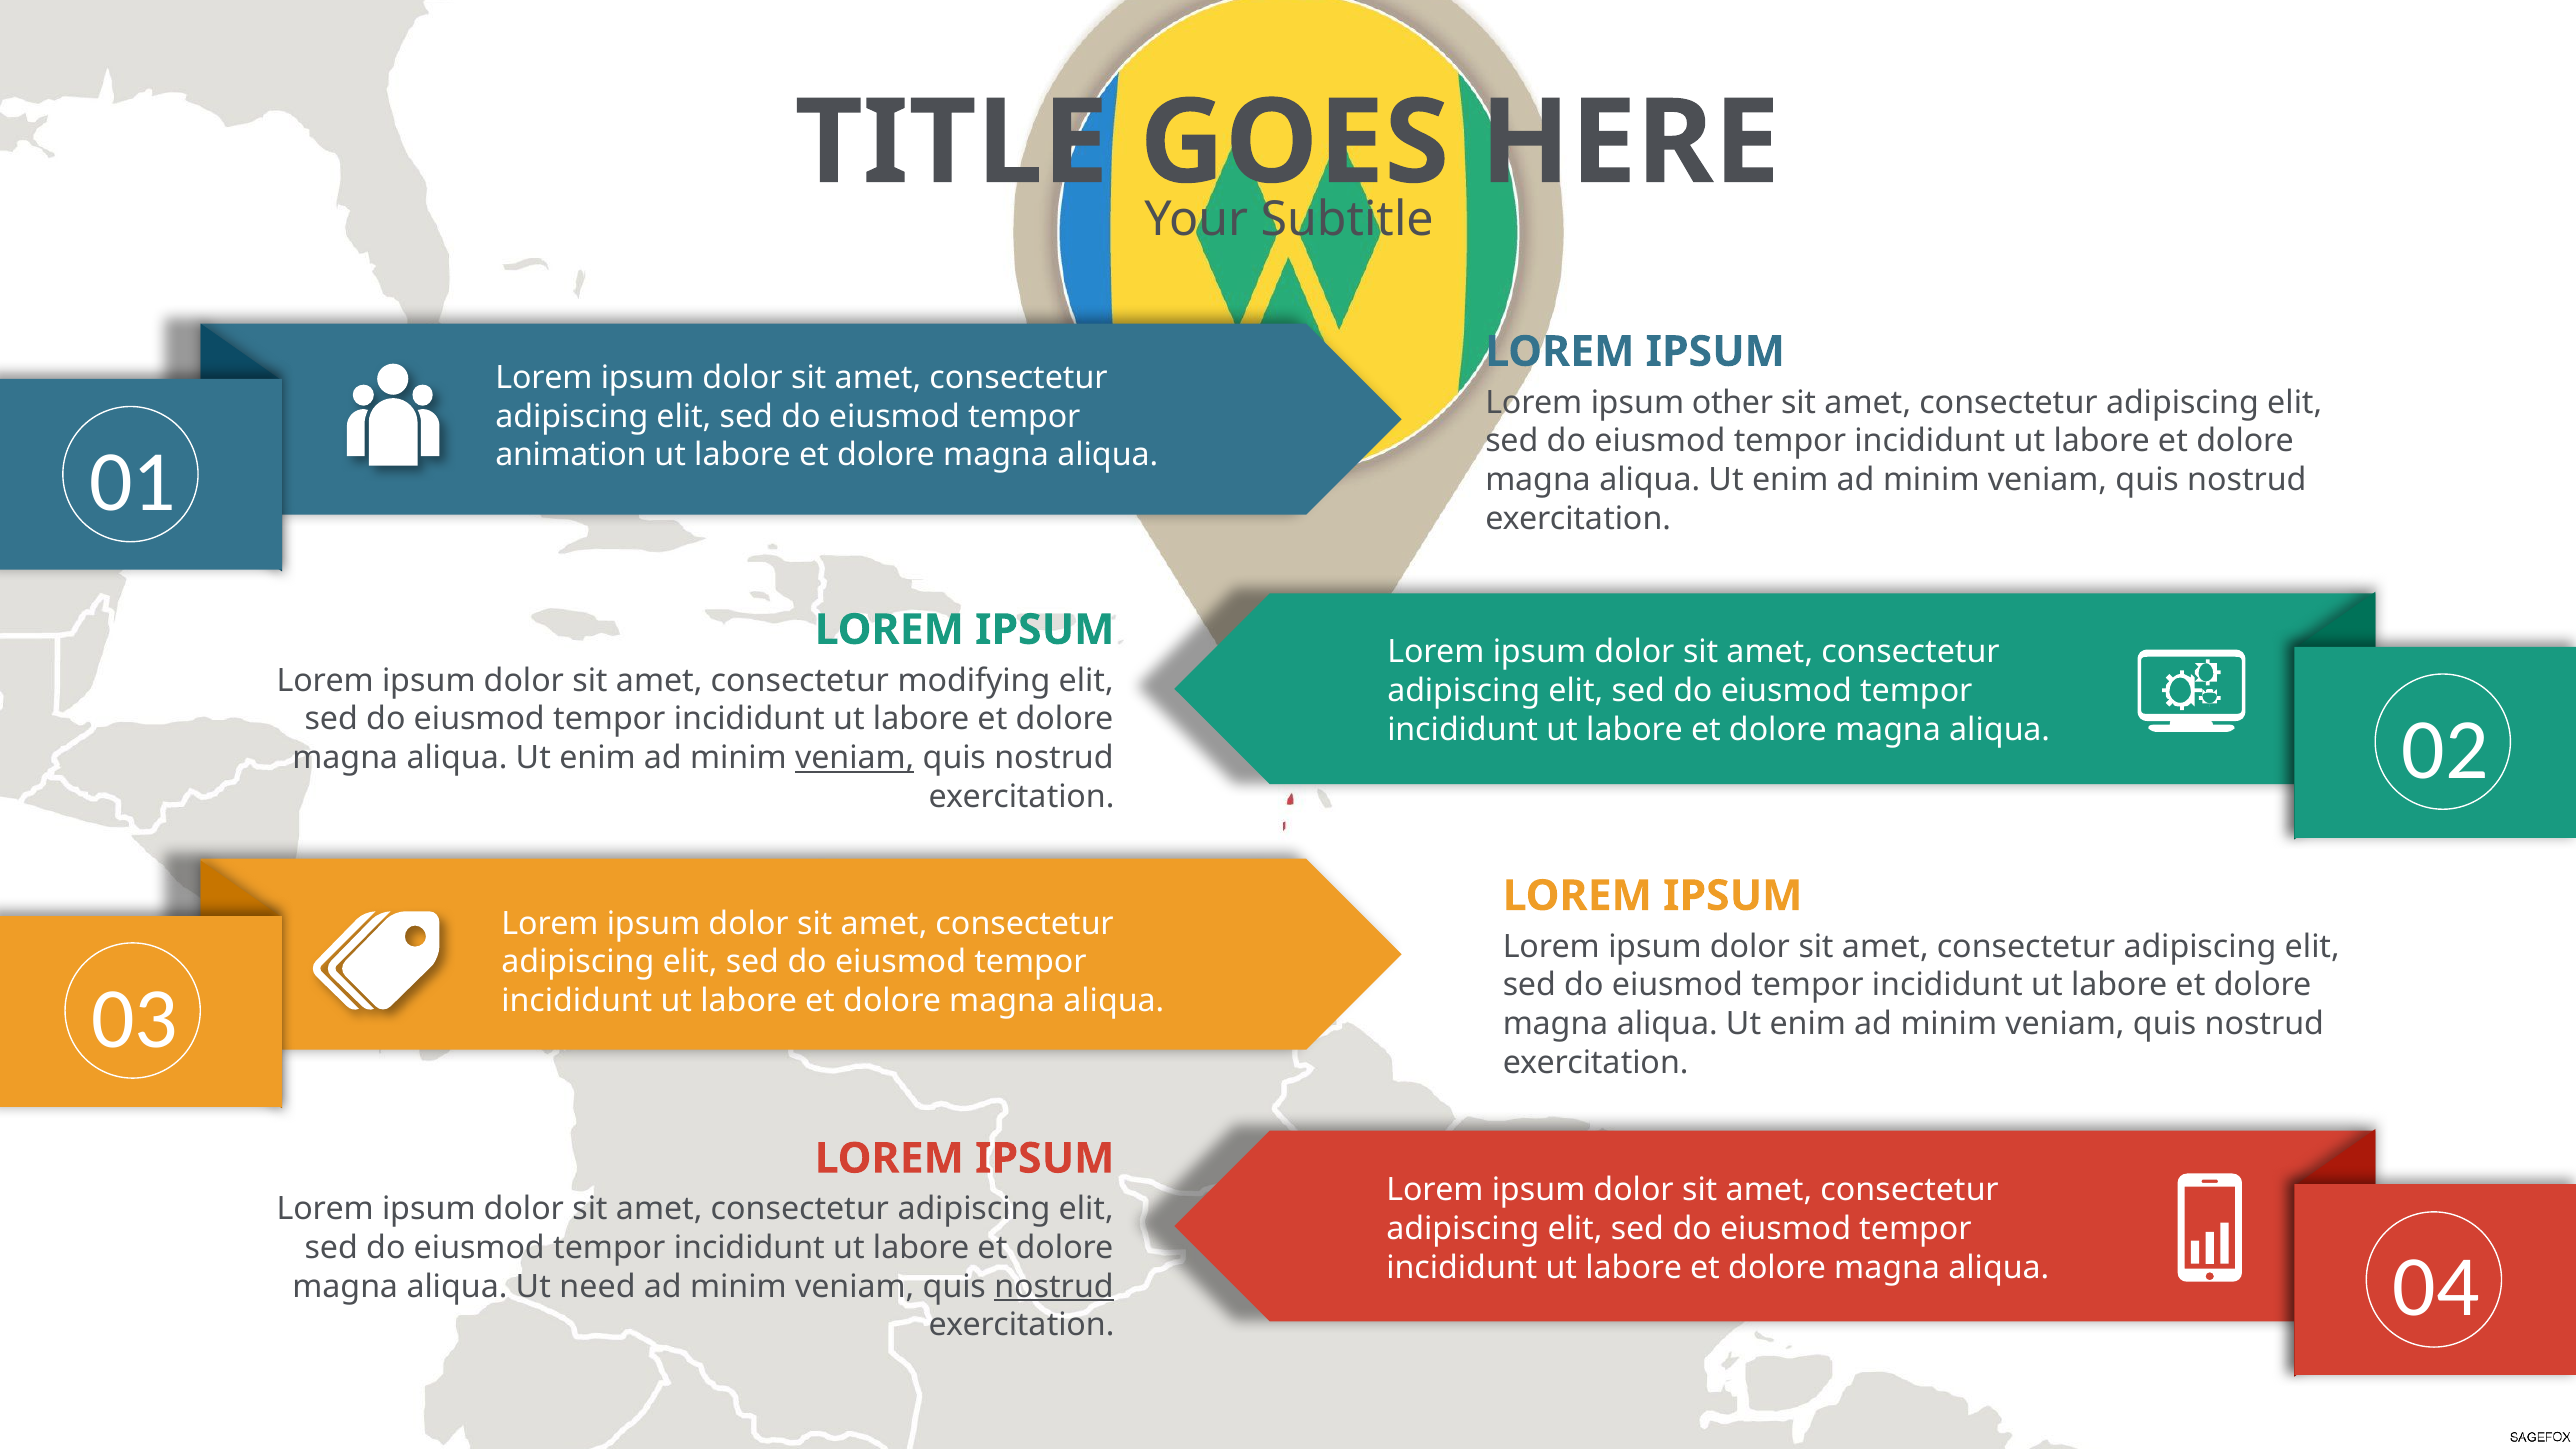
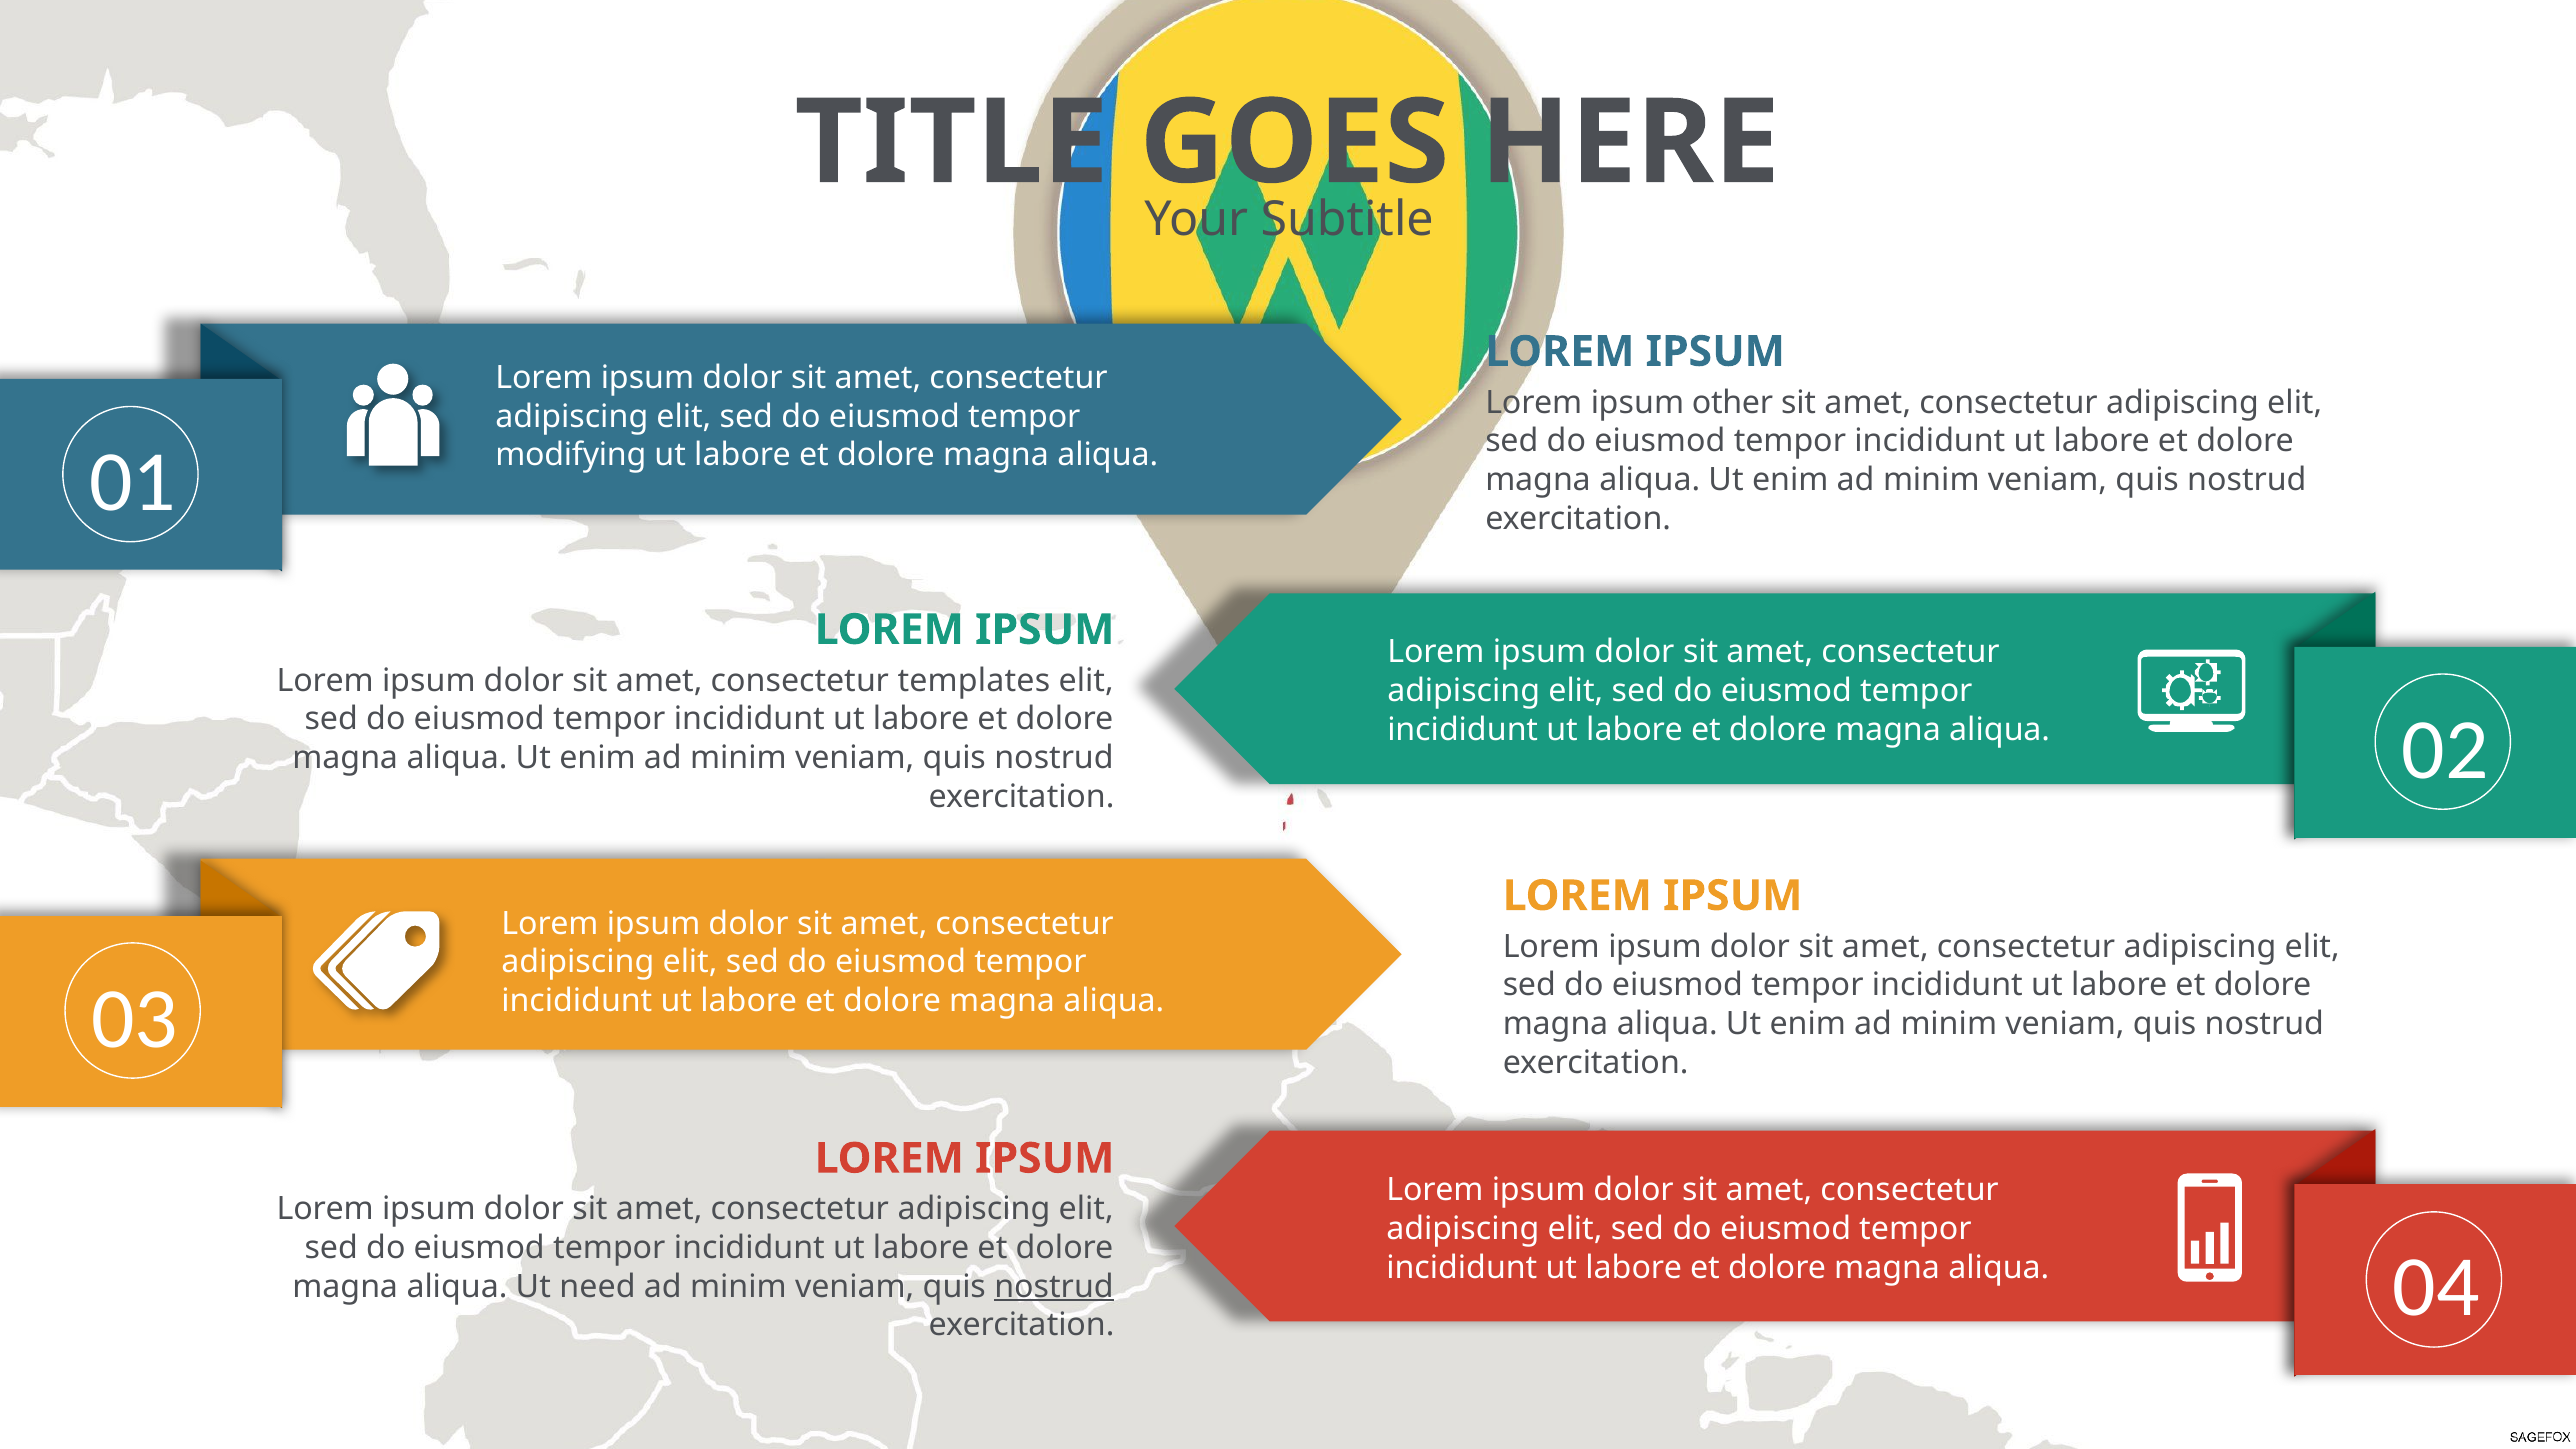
animation: animation -> modifying
modifying: modifying -> templates
veniam at (855, 758) underline: present -> none
